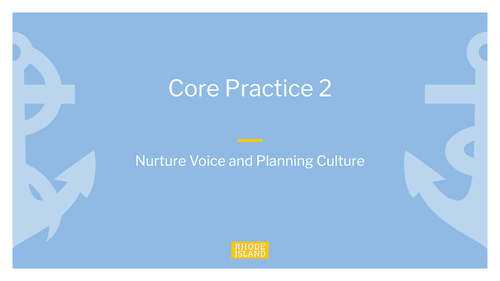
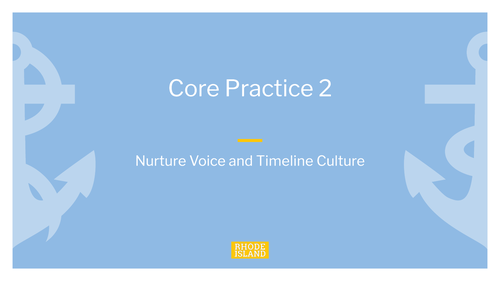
Planning: Planning -> Timeline
